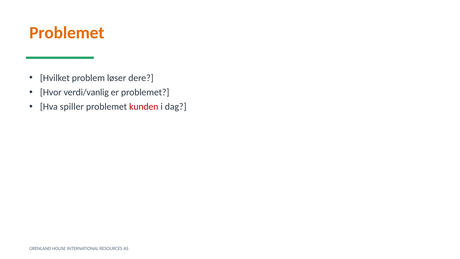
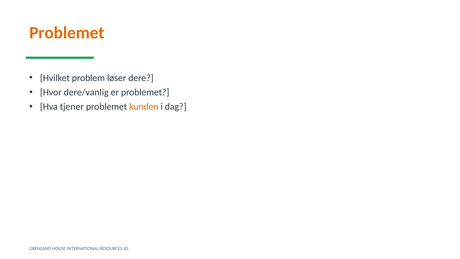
verdi/vanlig: verdi/vanlig -> dere/vanlig
spiller: spiller -> tjener
kunden colour: red -> orange
